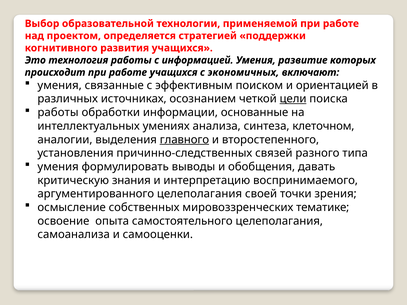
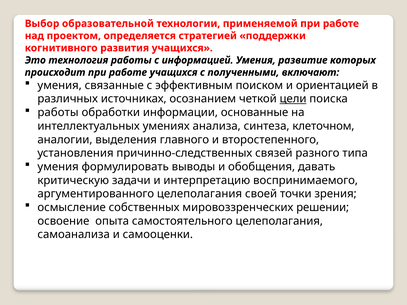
экономичных: экономичных -> полученными
главного underline: present -> none
знания: знания -> задачи
тематике: тематике -> решении
